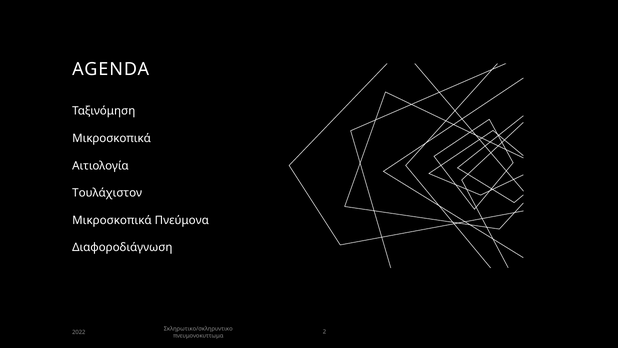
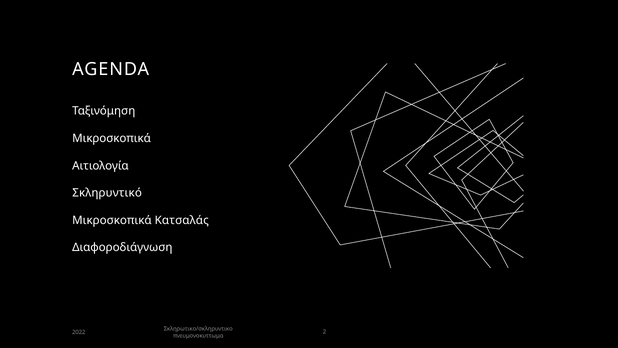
Τουλάχιστον: Τουλάχιστον -> Σκληρυντικό
Πνεύμονα: Πνεύμονα -> Κατσαλάς
